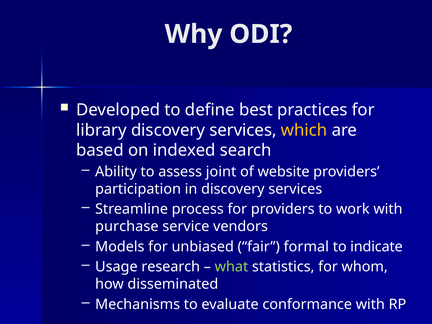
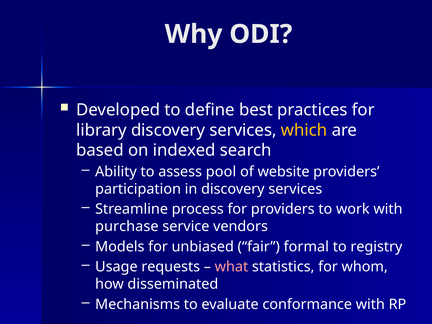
joint: joint -> pool
indicate: indicate -> registry
research: research -> requests
what colour: light green -> pink
